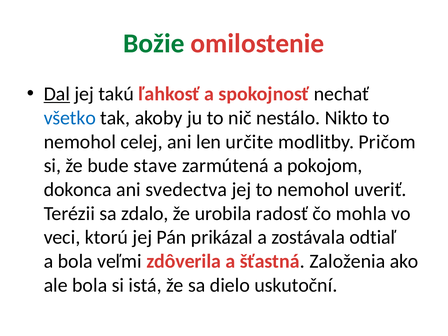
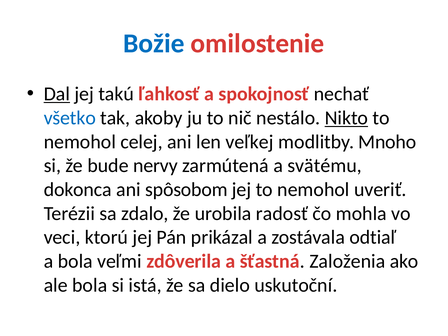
Božie colour: green -> blue
Nikto underline: none -> present
určite: určite -> veľkej
Pričom: Pričom -> Mnoho
stave: stave -> nervy
pokojom: pokojom -> svätému
svedectva: svedectva -> spôsobom
